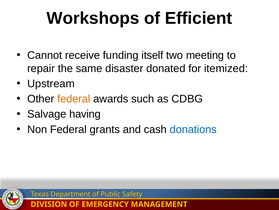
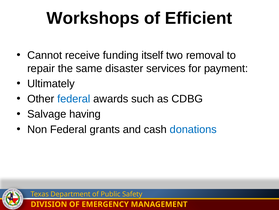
meeting: meeting -> removal
donated: donated -> services
itemized: itemized -> payment
Upstream: Upstream -> Ultimately
federal at (74, 99) colour: orange -> blue
